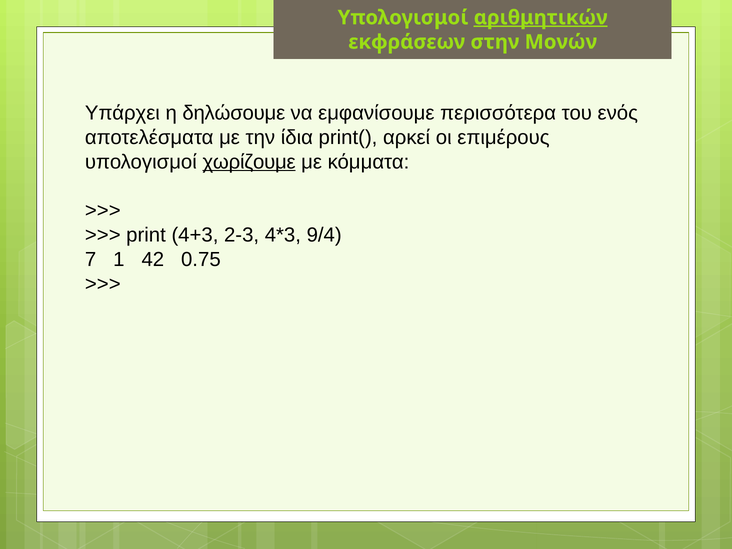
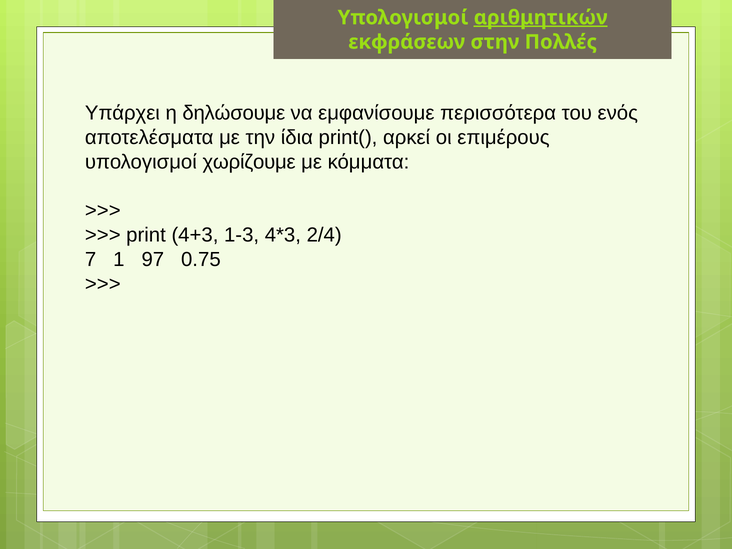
Μονών: Μονών -> Πολλές
χωρίζουμε underline: present -> none
2-3: 2-3 -> 1-3
9/4: 9/4 -> 2/4
42: 42 -> 97
